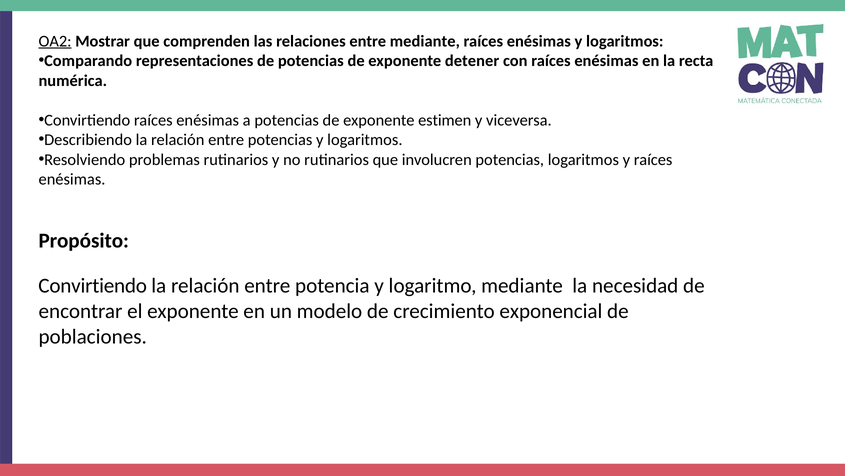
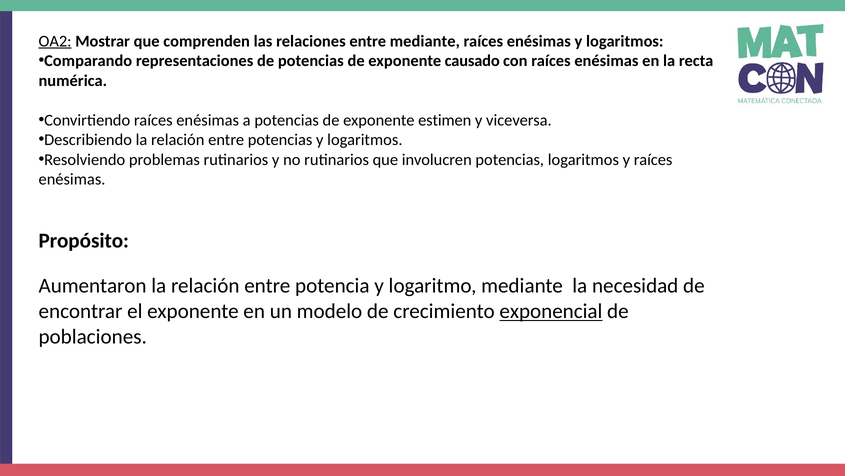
detener: detener -> causado
Convirtiendo at (93, 286): Convirtiendo -> Aumentaron
exponencial underline: none -> present
